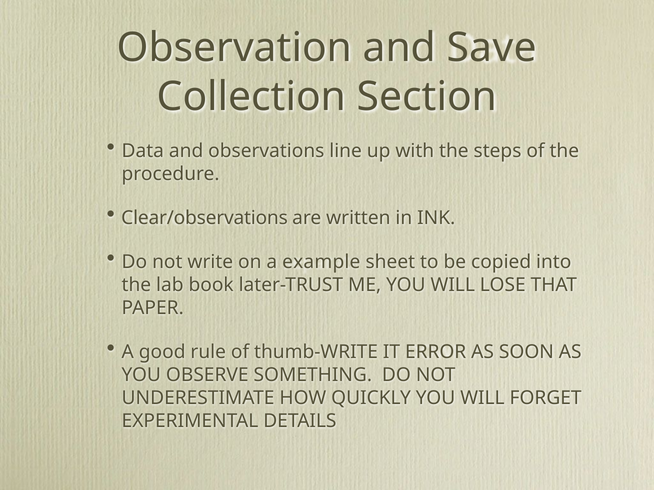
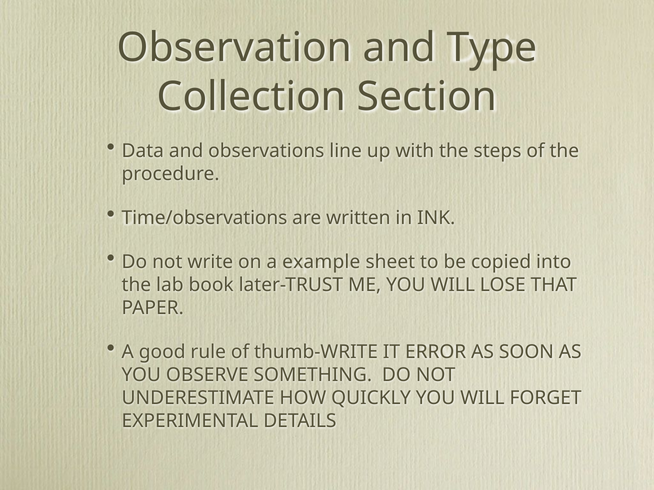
Save: Save -> Type
Clear/observations: Clear/observations -> Time/observations
